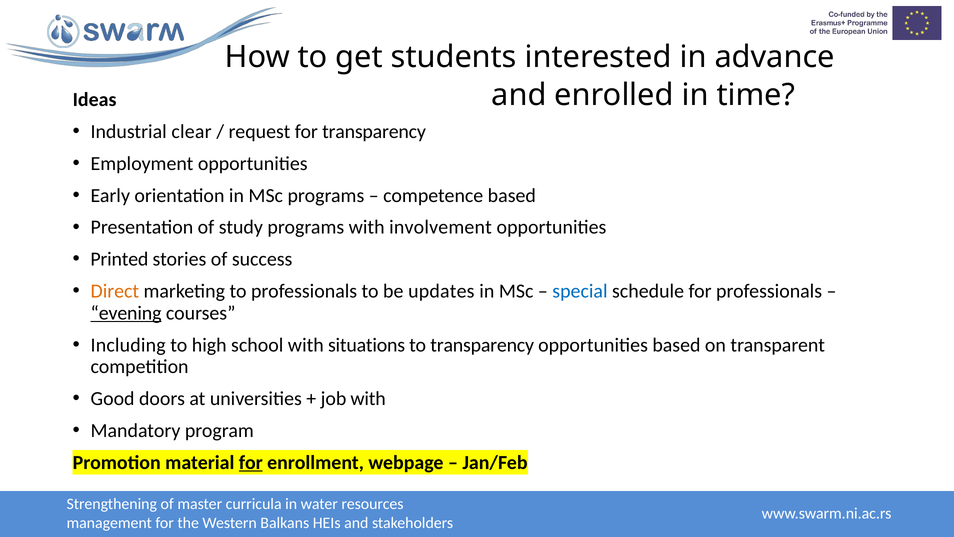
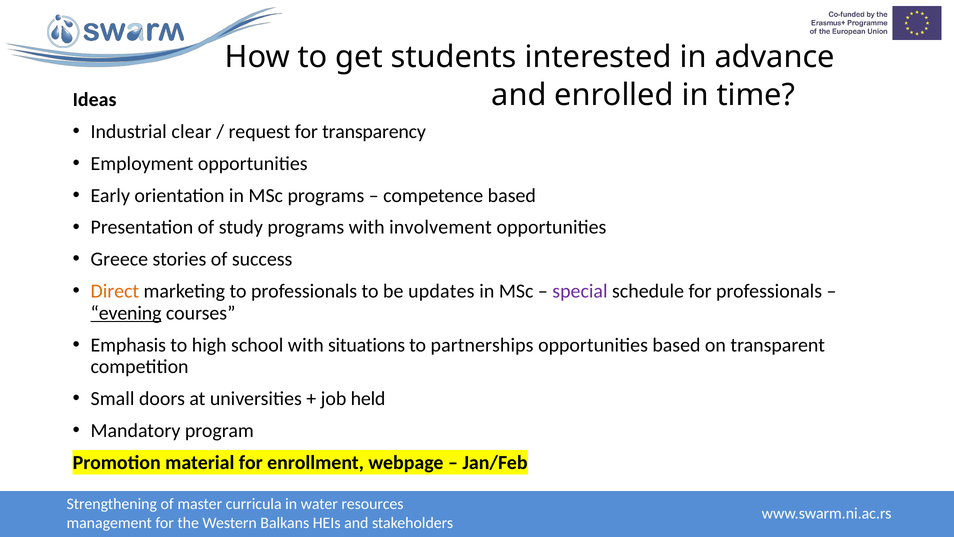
Printed: Printed -> Greece
special colour: blue -> purple
Including: Including -> Emphasis
to transparency: transparency -> partnerships
Good: Good -> Small
job with: with -> held
for at (251, 462) underline: present -> none
